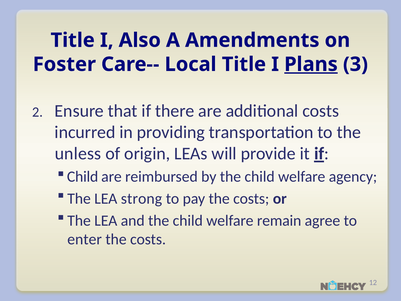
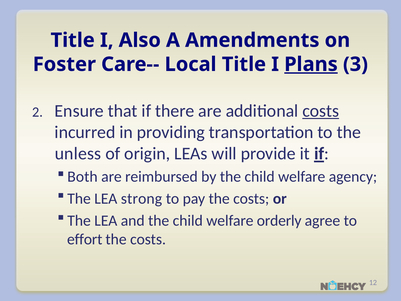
costs at (321, 111) underline: none -> present
Child at (83, 177): Child -> Both
remain: remain -> orderly
enter: enter -> effort
